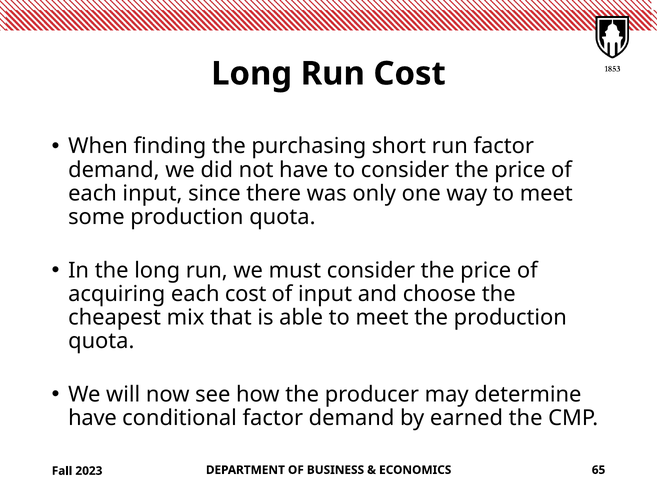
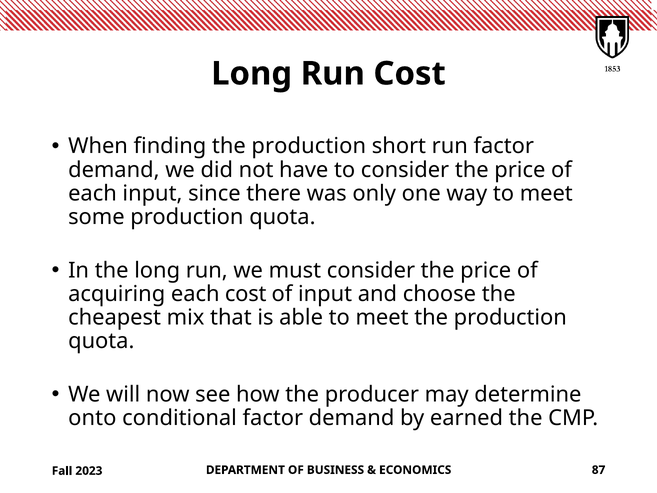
finding the purchasing: purchasing -> production
have at (92, 418): have -> onto
65: 65 -> 87
